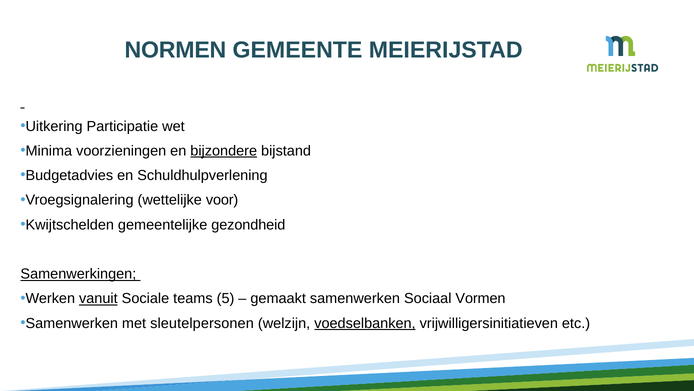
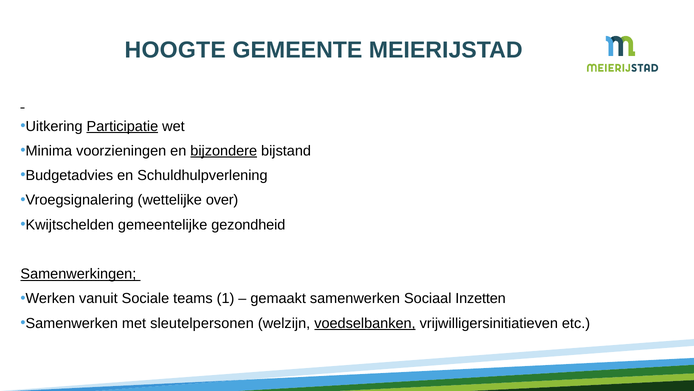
NORMEN: NORMEN -> HOOGTE
Participatie underline: none -> present
voor: voor -> over
vanuit underline: present -> none
5: 5 -> 1
Vormen: Vormen -> Inzetten
